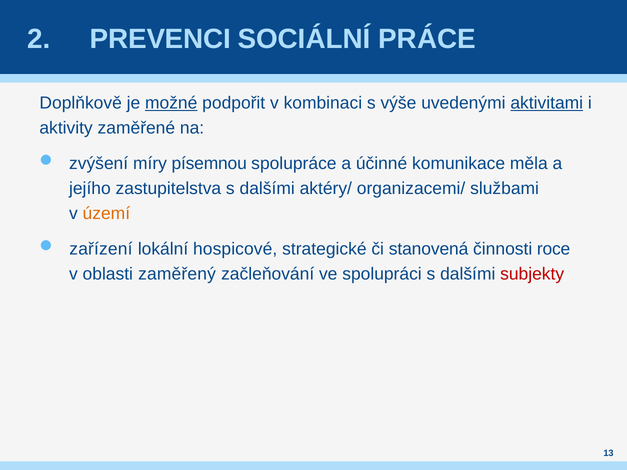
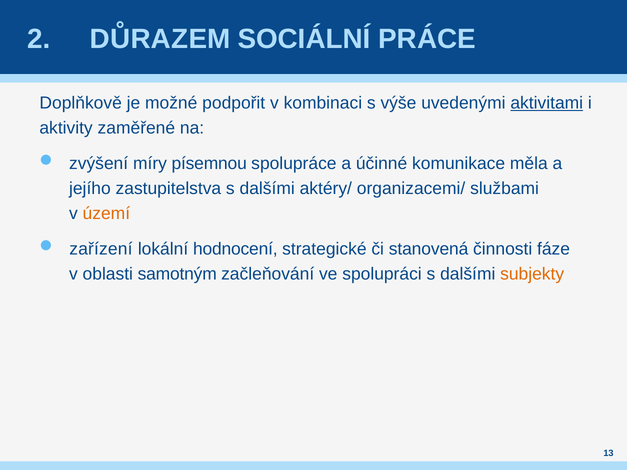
PREVENCI: PREVENCI -> DŮRAZEM
možné underline: present -> none
hospicové: hospicové -> hodnocení
roce: roce -> fáze
zaměřený: zaměřený -> samotným
subjekty colour: red -> orange
